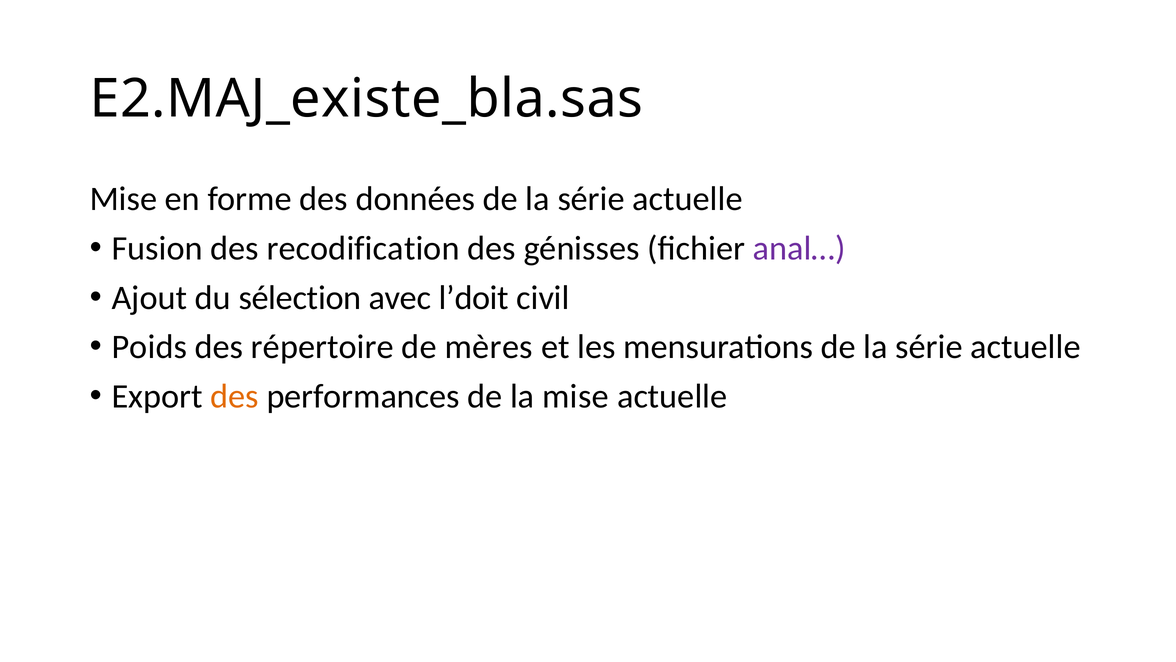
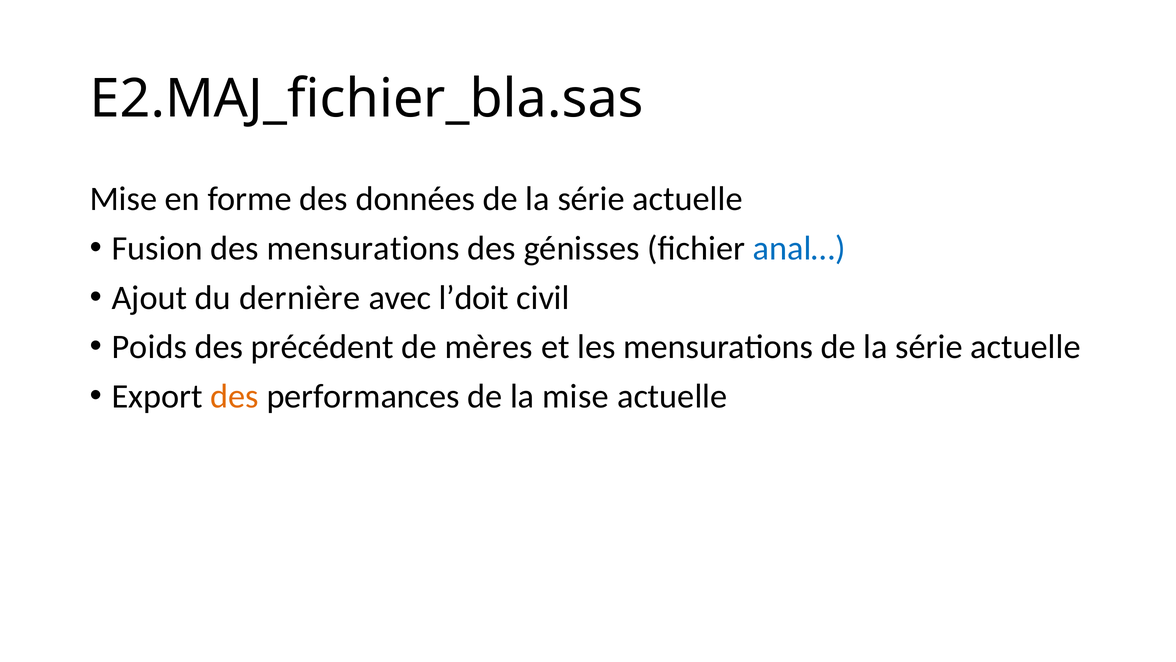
E2.MAJ_existe_bla.sas: E2.MAJ_existe_bla.sas -> E2.MAJ_fichier_bla.sas
des recodification: recodification -> mensurations
anal… colour: purple -> blue
sélection: sélection -> dernière
répertoire: répertoire -> précédent
